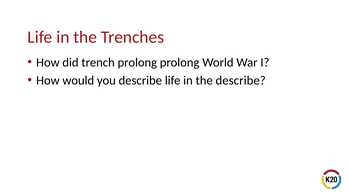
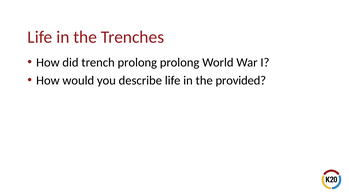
the describe: describe -> provided
